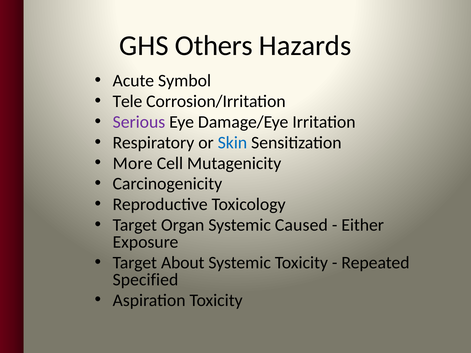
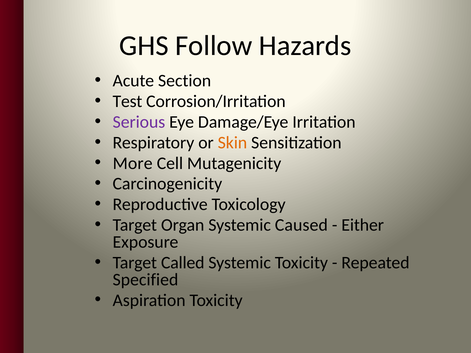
Others: Others -> Follow
Symbol: Symbol -> Section
Tele: Tele -> Test
Skin colour: blue -> orange
About: About -> Called
